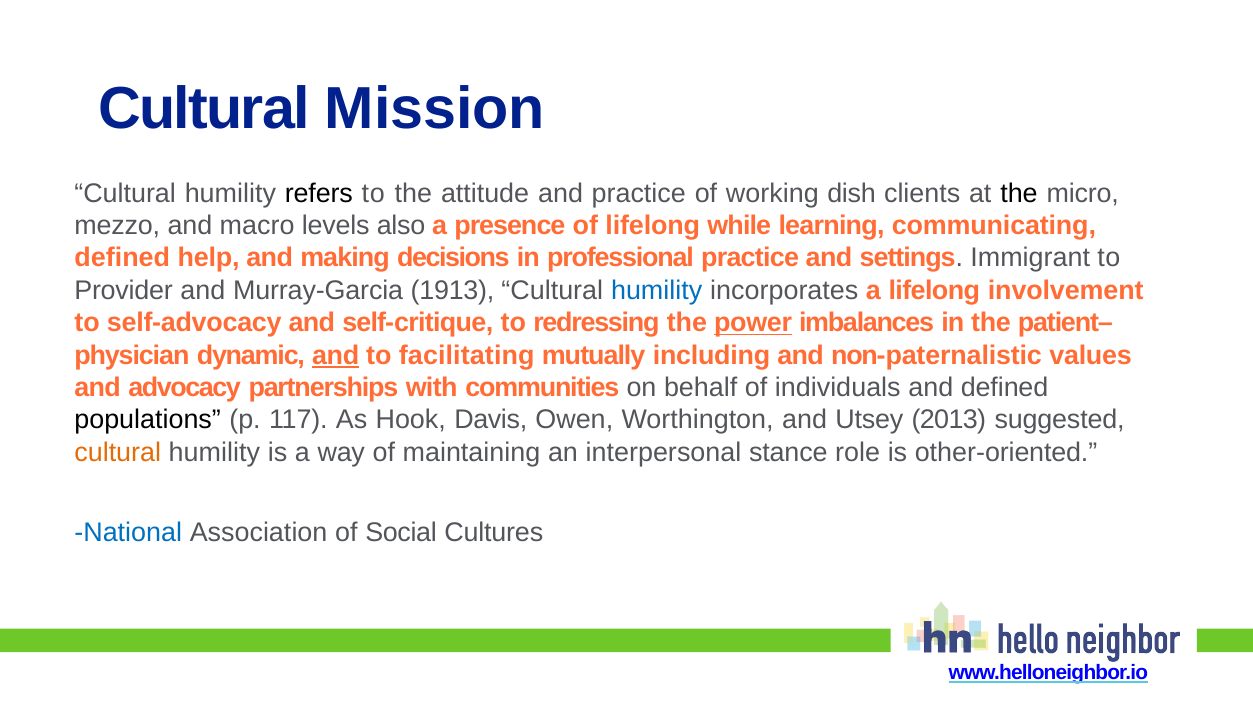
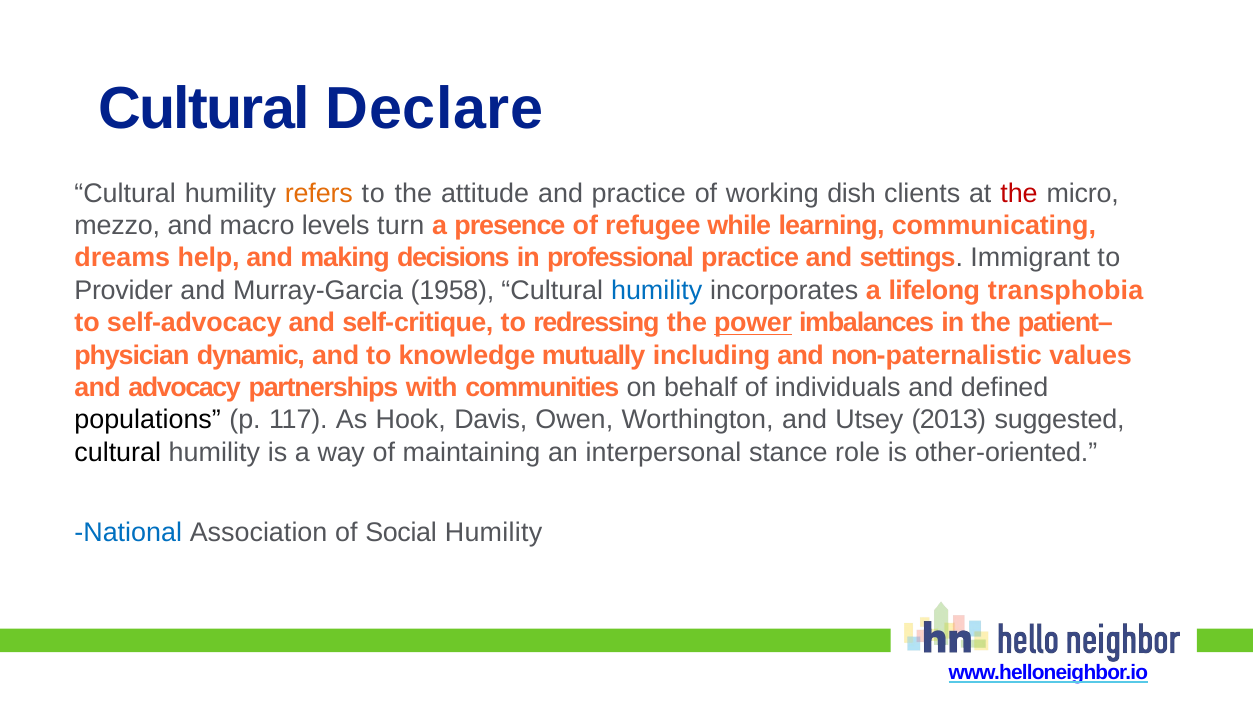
Mission: Mission -> Declare
refers colour: black -> orange
the at (1019, 193) colour: black -> red
also: also -> turn
of lifelong: lifelong -> refugee
deﬁned at (122, 258): deﬁned -> dreams
1913: 1913 -> 1958
involvement: involvement -> transphobia
and at (336, 355) underline: present -> none
facilitating: facilitating -> knowledge
cultural at (118, 452) colour: orange -> black
Social Cultures: Cultures -> Humility
